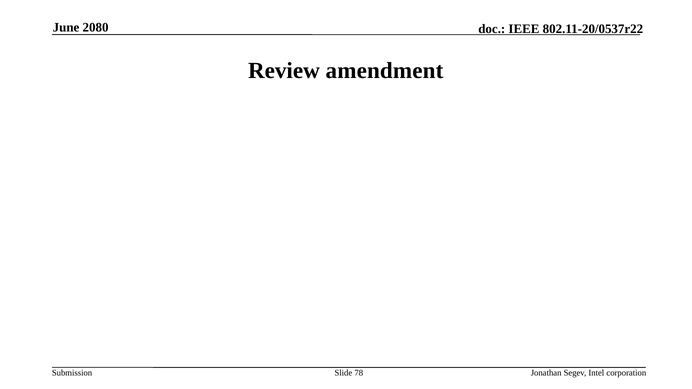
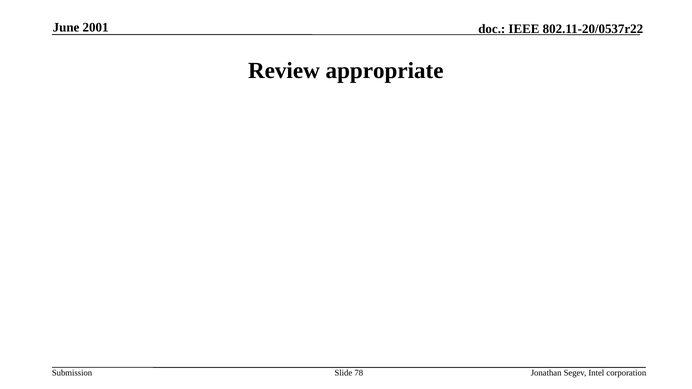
2080: 2080 -> 2001
amendment: amendment -> appropriate
